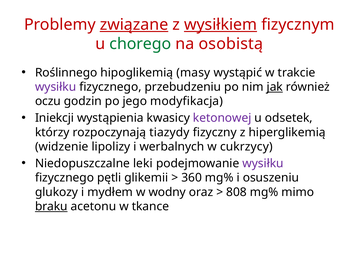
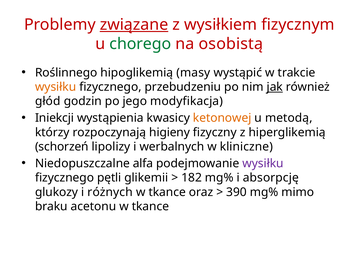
wysiłkiem underline: present -> none
wysiłku at (56, 87) colour: purple -> orange
oczu: oczu -> głód
ketonowej colour: purple -> orange
odsetek: odsetek -> metodą
tiazydy: tiazydy -> higieny
widzenie: widzenie -> schorzeń
cukrzycy: cukrzycy -> kliniczne
leki: leki -> alfa
360: 360 -> 182
osuszeniu: osuszeniu -> absorpcję
mydłem: mydłem -> różnych
wodny at (167, 192): wodny -> tkance
808: 808 -> 390
braku underline: present -> none
